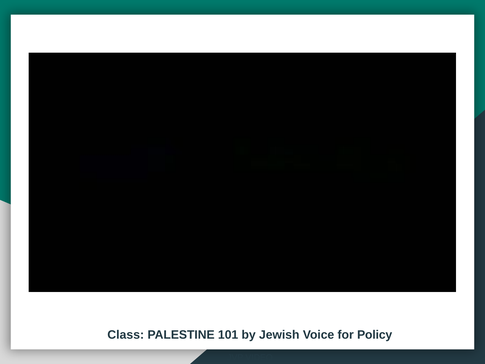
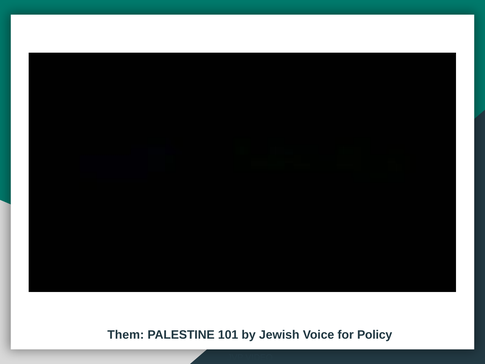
Class: Class -> Them
